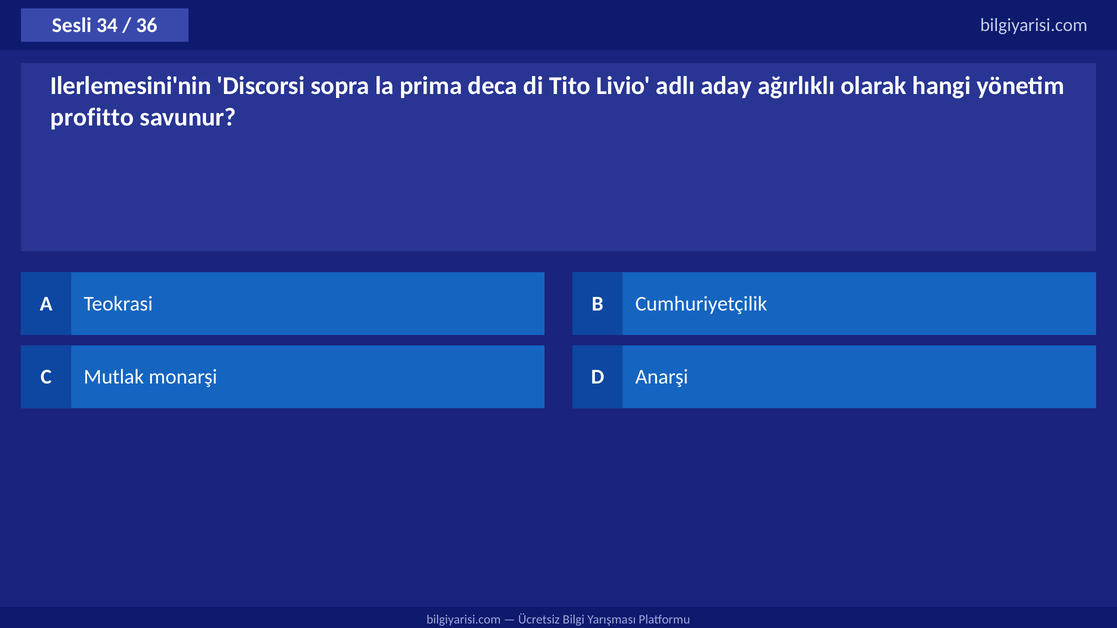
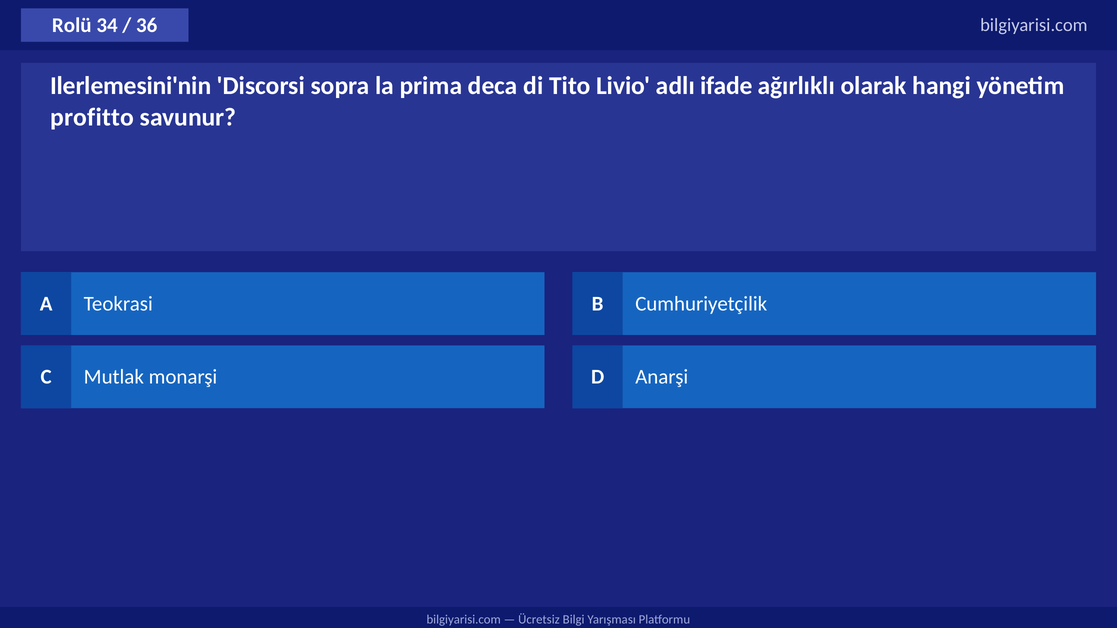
Sesli: Sesli -> Rolü
aday: aday -> ifade
